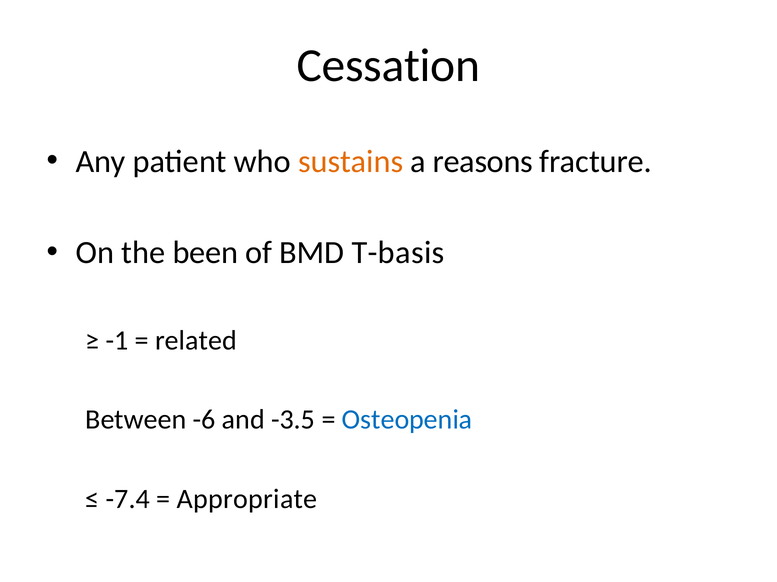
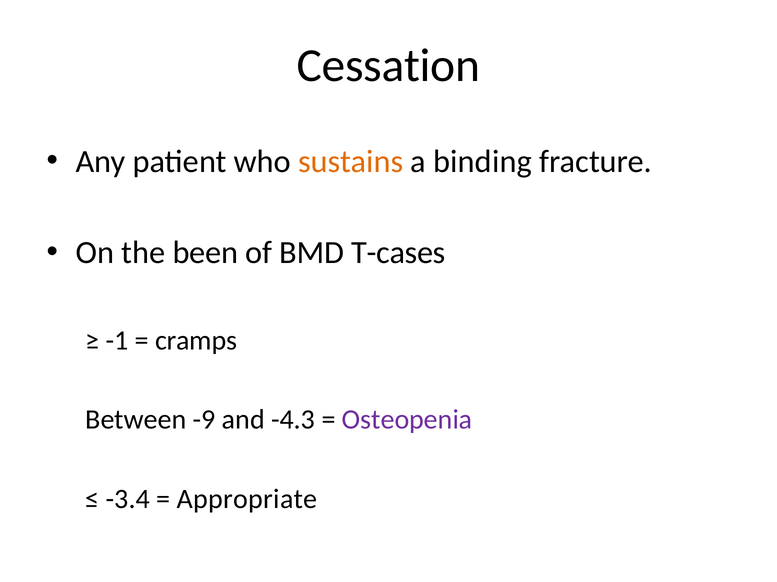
reasons: reasons -> binding
T-basis: T-basis -> T-cases
related: related -> cramps
-6: -6 -> -9
-3.5: -3.5 -> -4.3
Osteopenia colour: blue -> purple
-7.4: -7.4 -> -3.4
